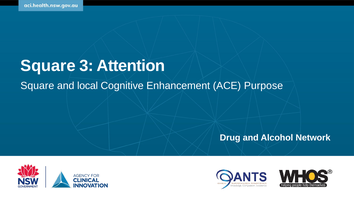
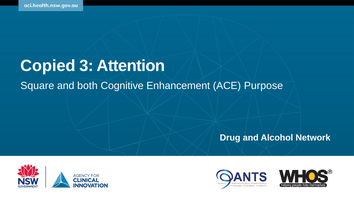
Square at (48, 66): Square -> Copied
local: local -> both
